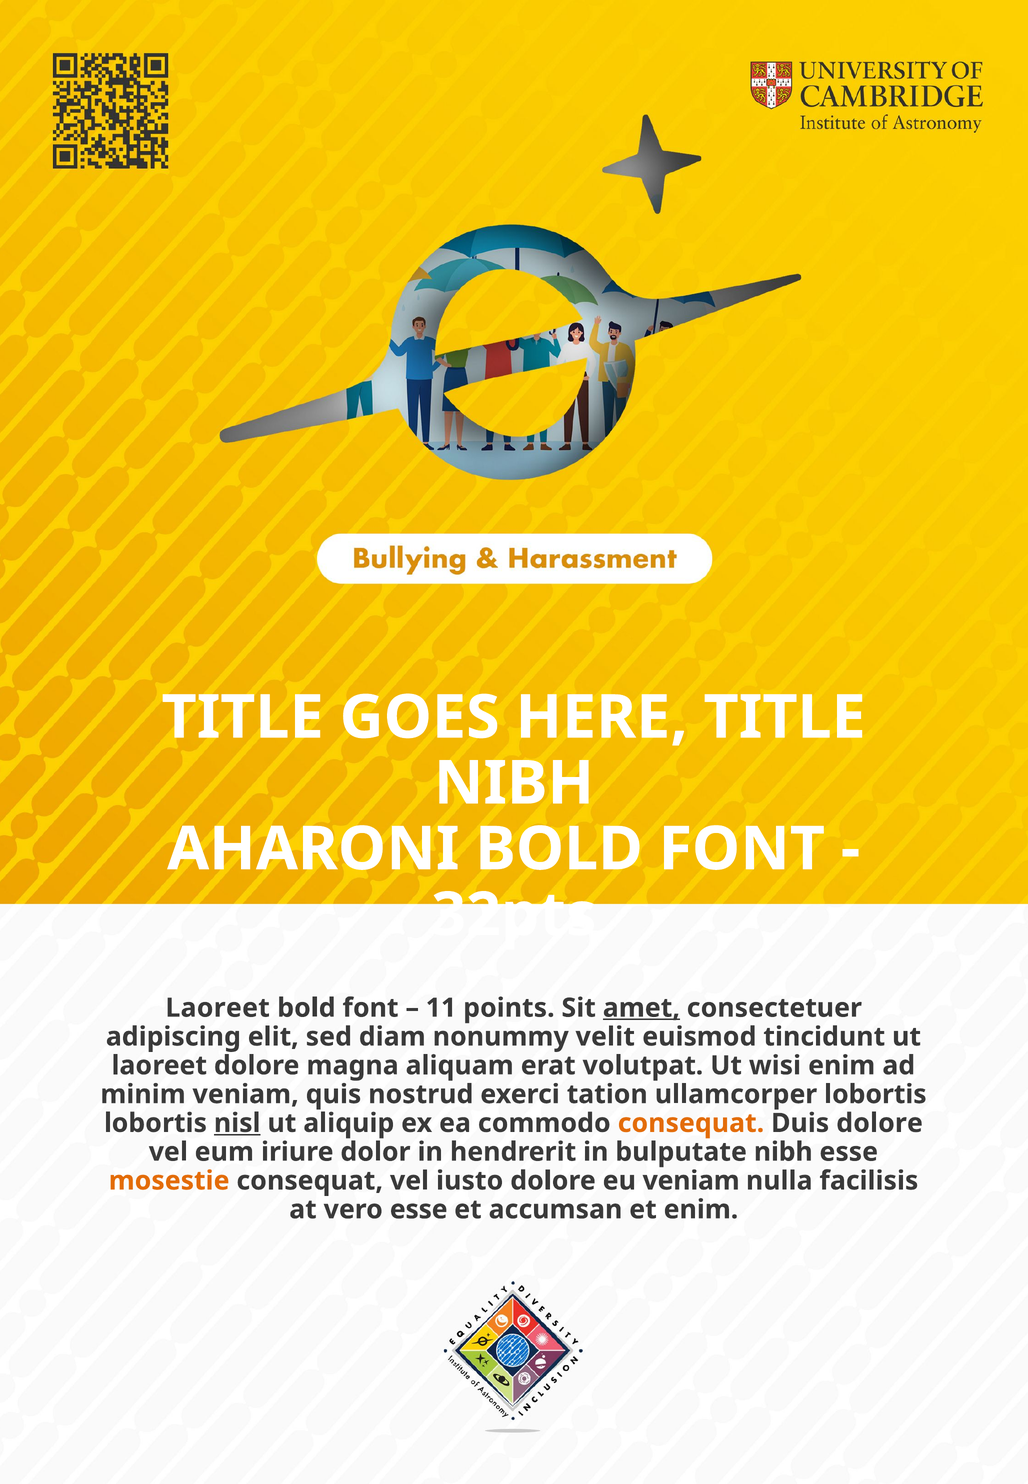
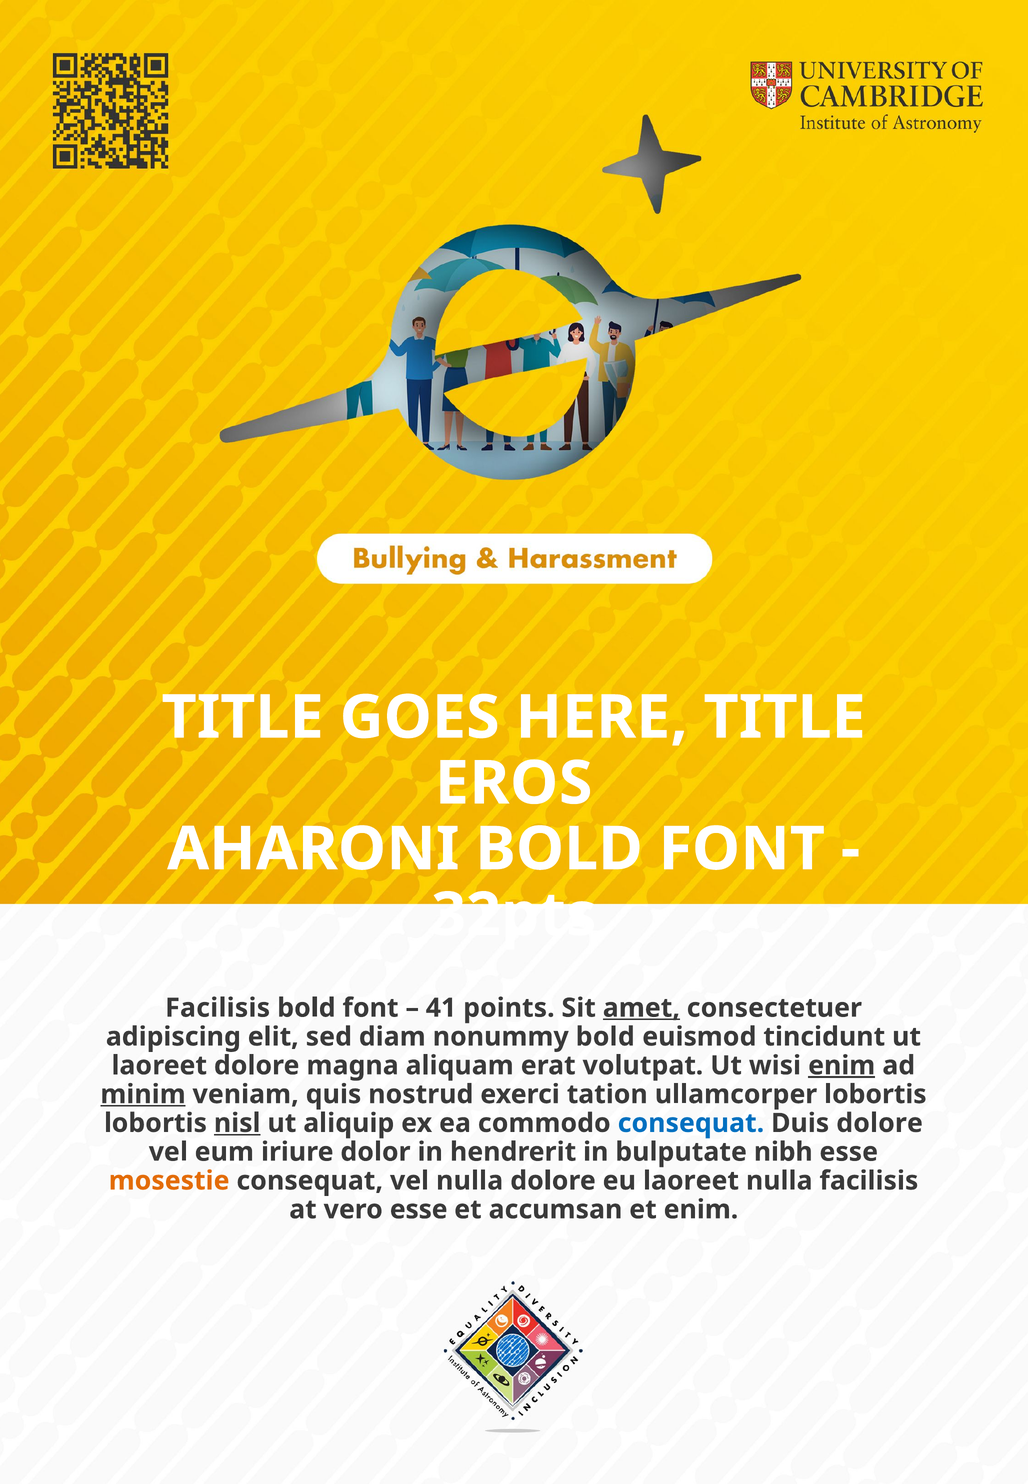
NIBH at (514, 784): NIBH -> EROS
Laoreet at (218, 1009): Laoreet -> Facilisis
11: 11 -> 41
nonummy velit: velit -> bold
enim at (842, 1066) underline: none -> present
minim underline: none -> present
consequat at (691, 1124) colour: orange -> blue
vel iusto: iusto -> nulla
eu veniam: veniam -> laoreet
